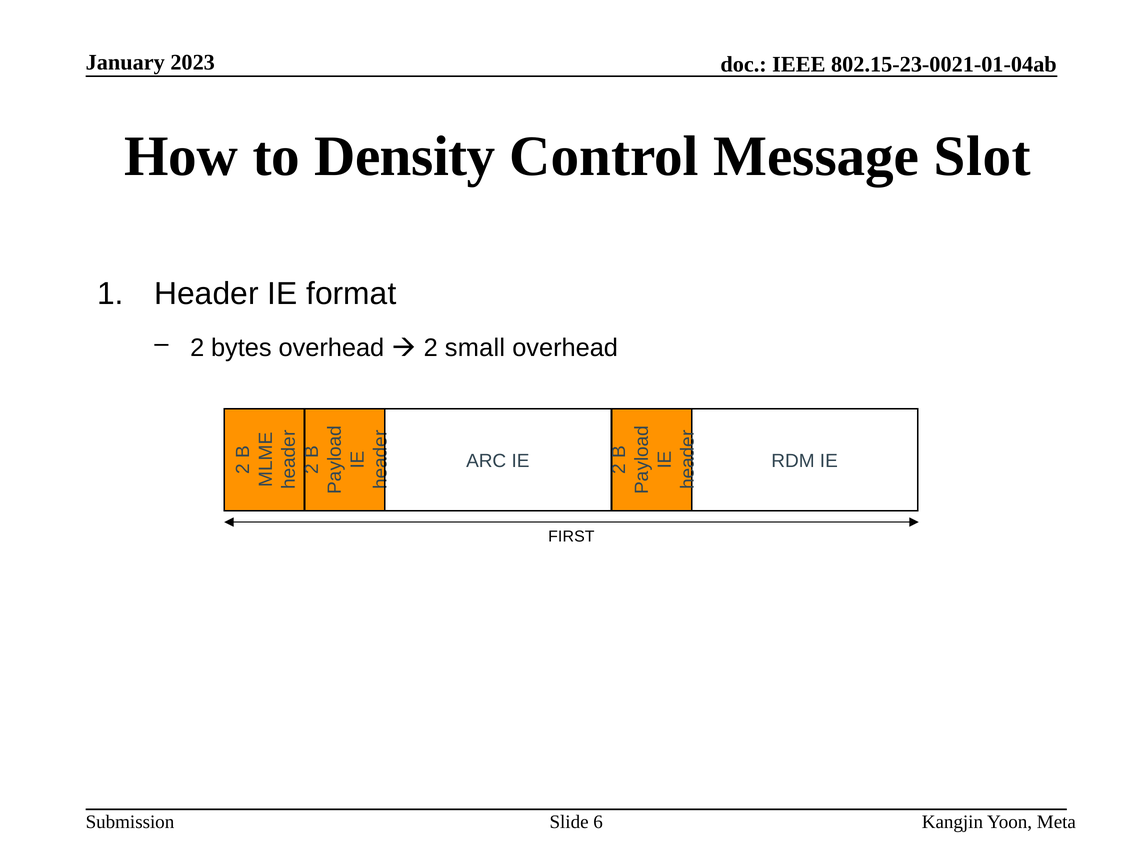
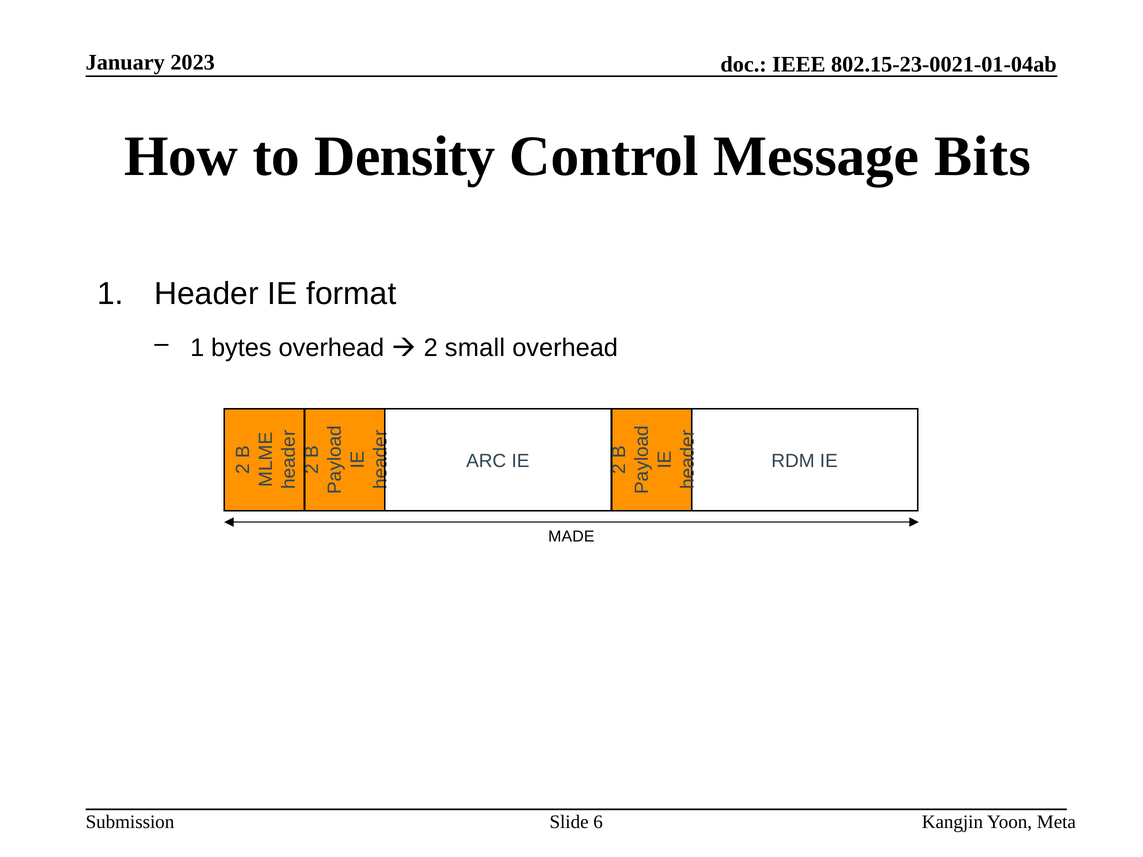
Slot: Slot -> Bits
2 at (197, 348): 2 -> 1
FIRST: FIRST -> MADE
